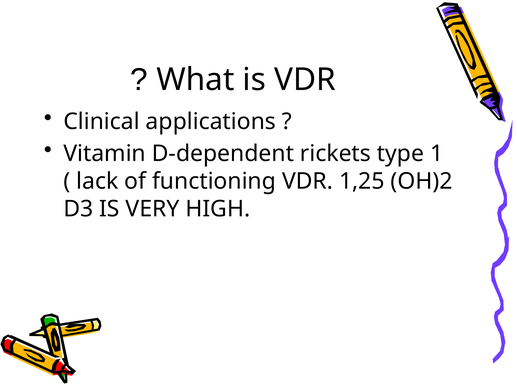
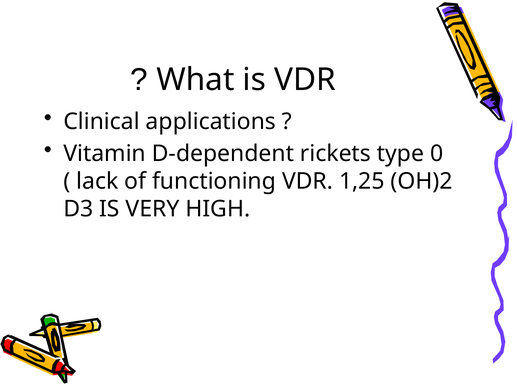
1: 1 -> 0
